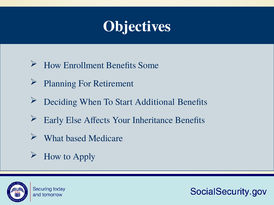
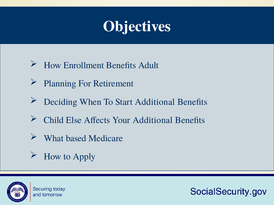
Some: Some -> Adult
Early: Early -> Child
Your Inheritance: Inheritance -> Additional
